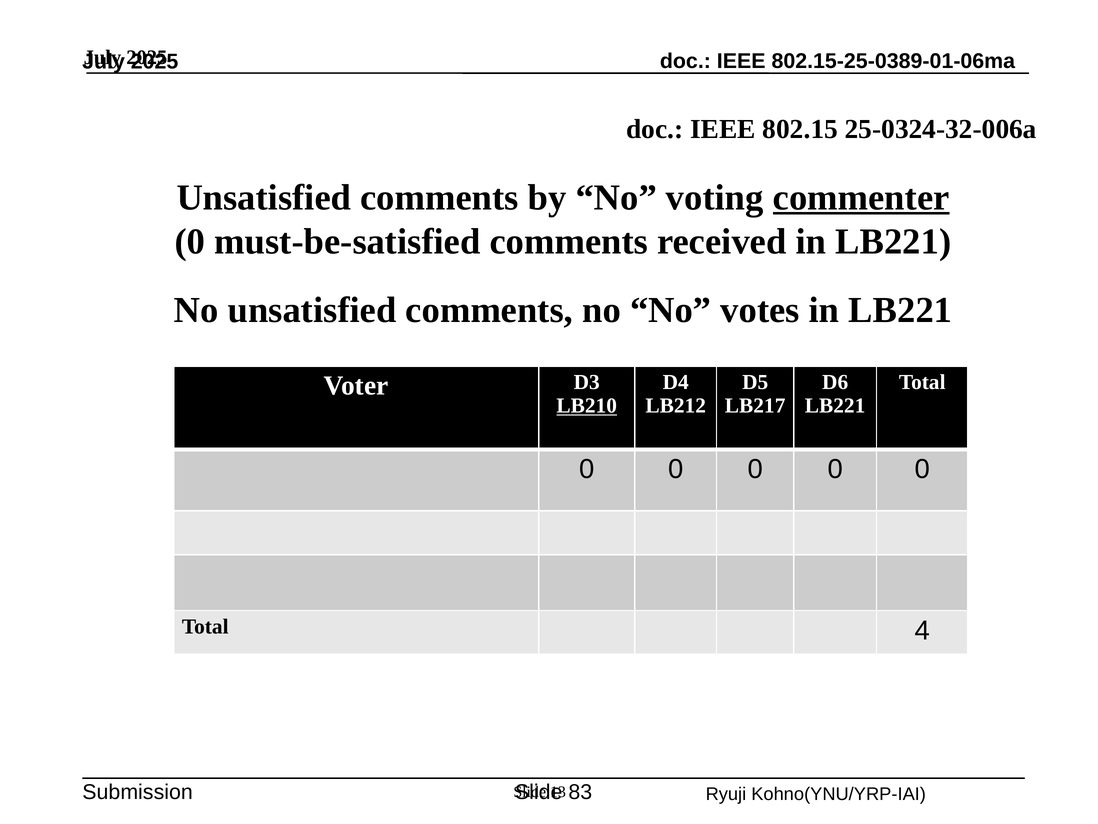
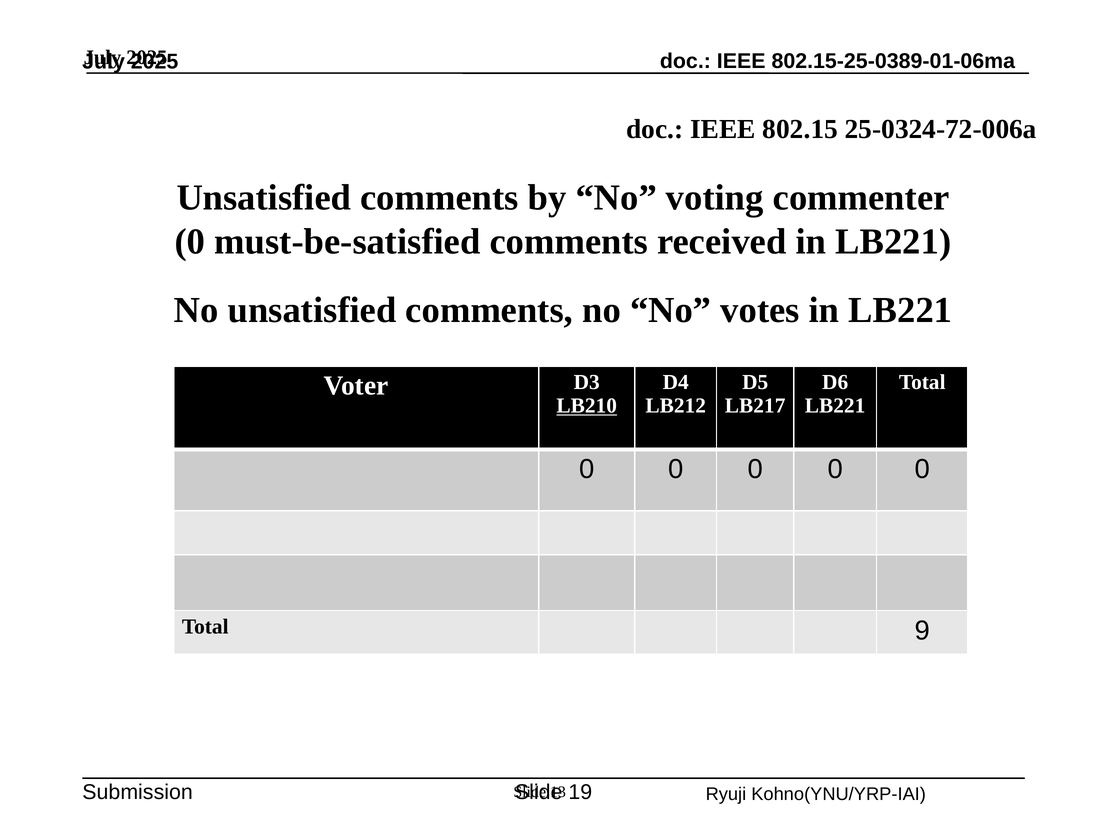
25-0324-32-006a: 25-0324-32-006a -> 25-0324-72-006a
commenter underline: present -> none
4: 4 -> 9
83: 83 -> 19
